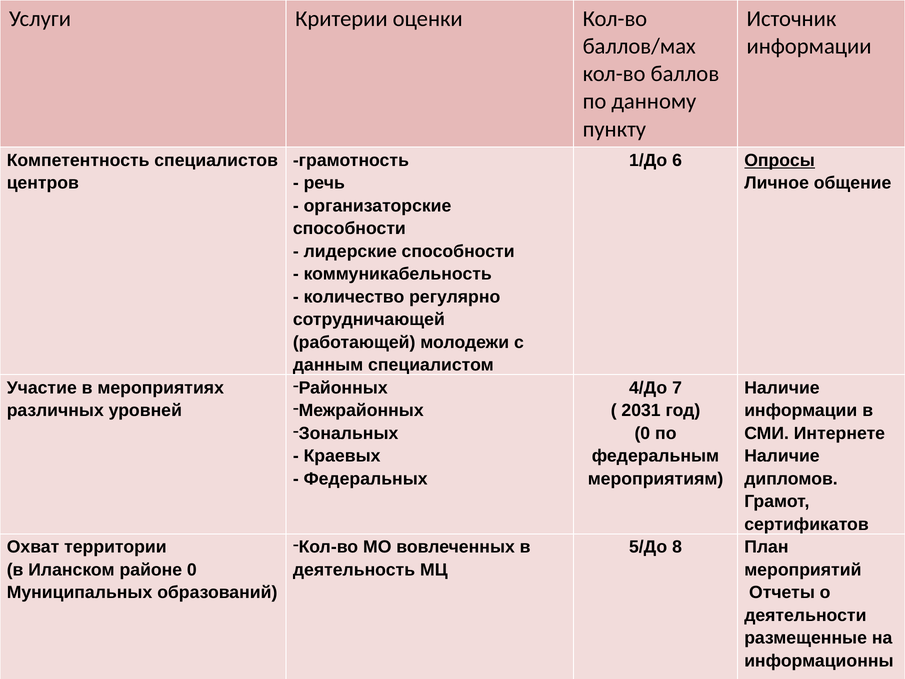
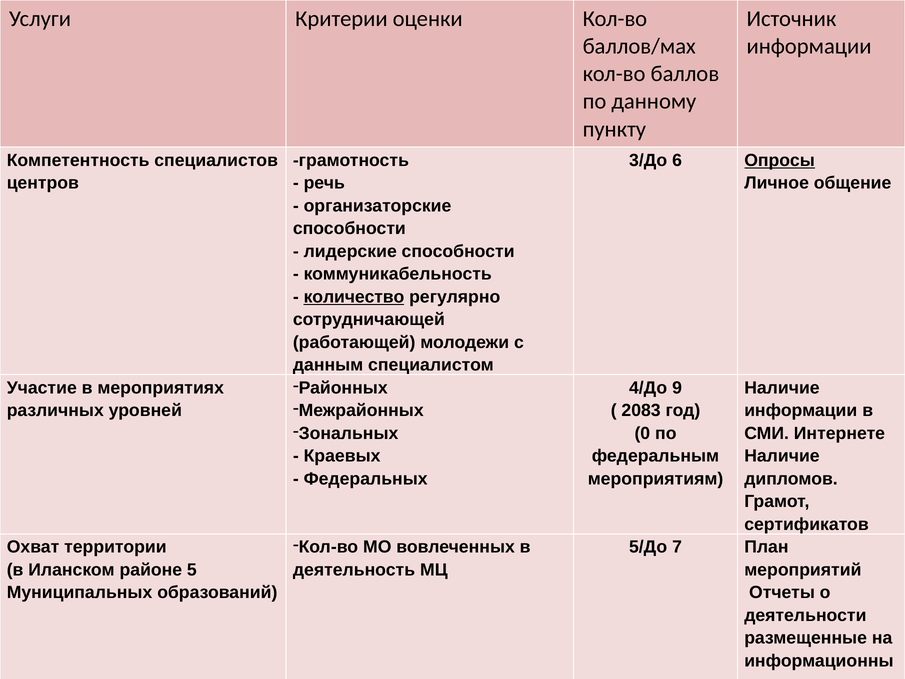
1/До: 1/До -> 3/До
количество underline: none -> present
7: 7 -> 9
2031: 2031 -> 2083
8: 8 -> 7
районе 0: 0 -> 5
